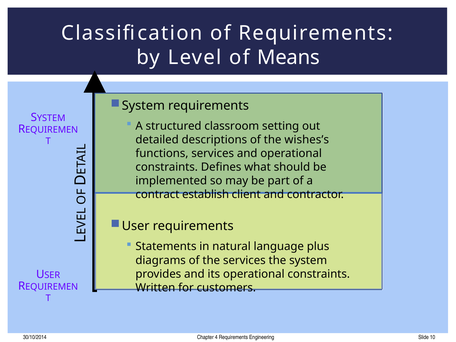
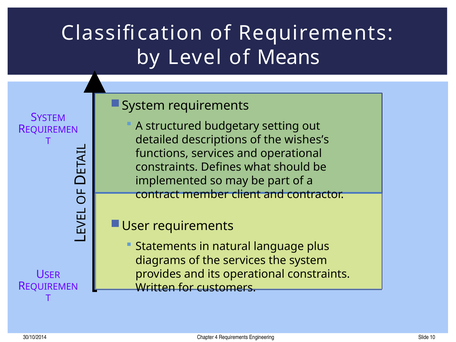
classroom: classroom -> budgetary
establish: establish -> member
